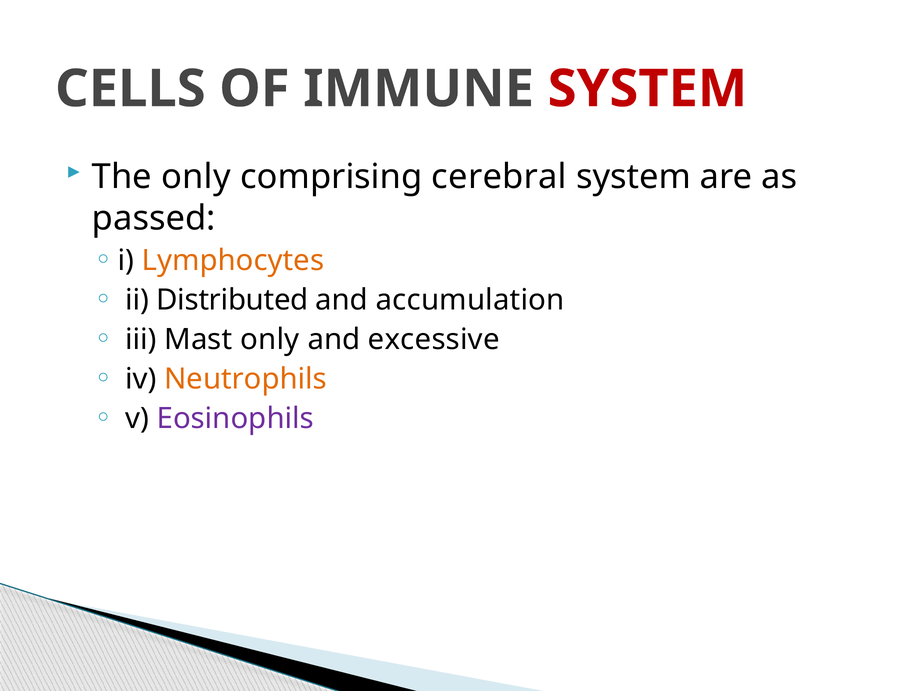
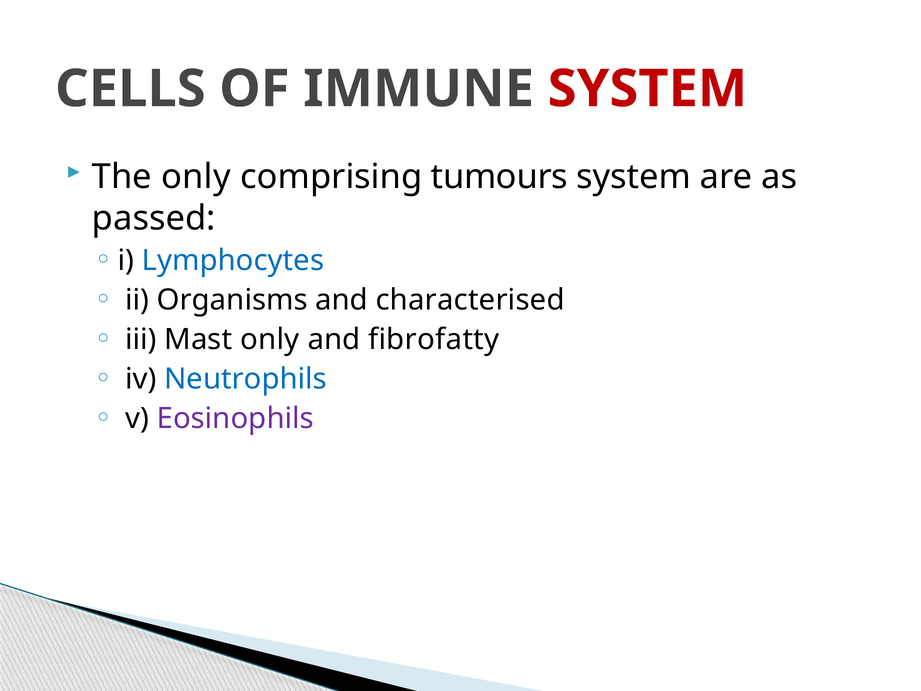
cerebral: cerebral -> tumours
Lymphocytes colour: orange -> blue
Distributed: Distributed -> Organisms
accumulation: accumulation -> characterised
excessive: excessive -> fibrofatty
Neutrophils colour: orange -> blue
